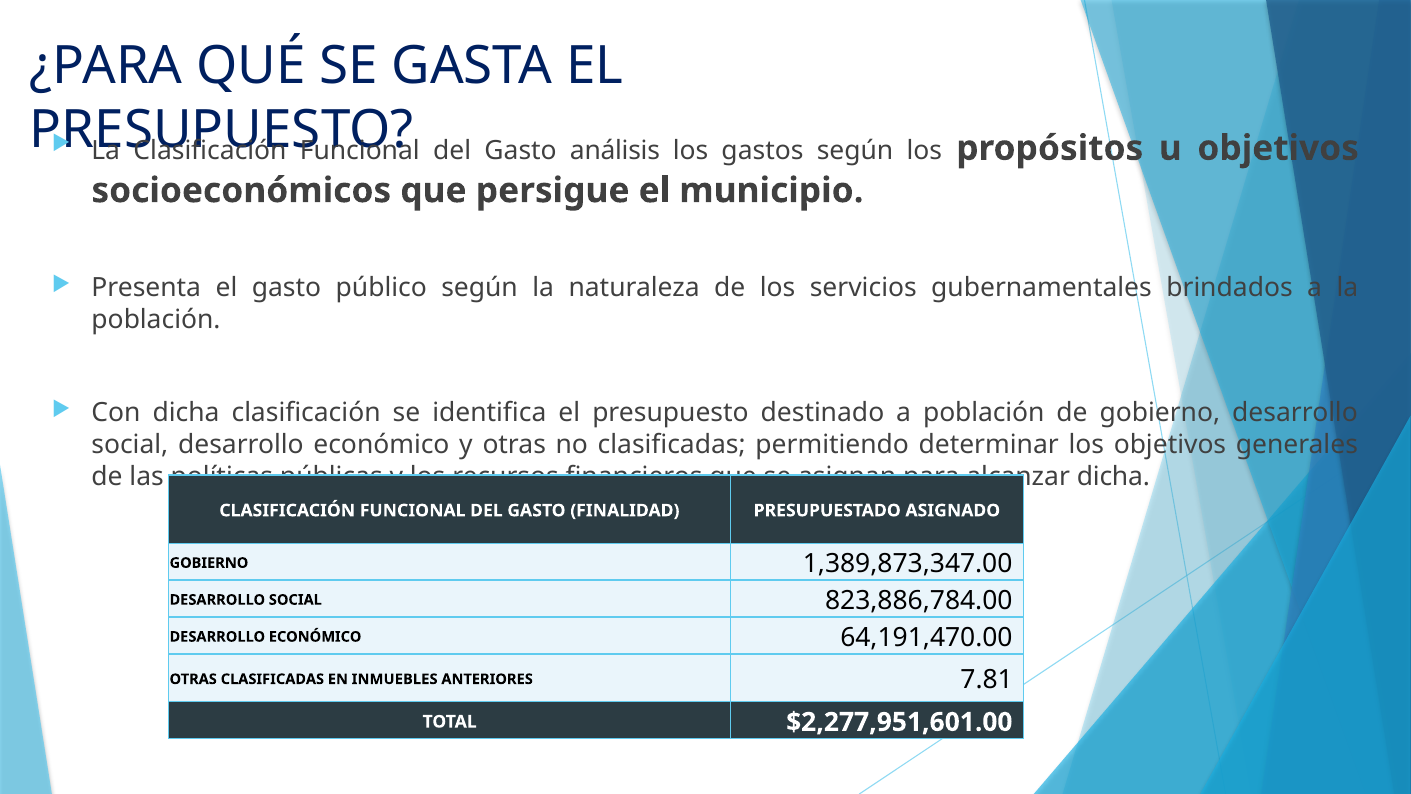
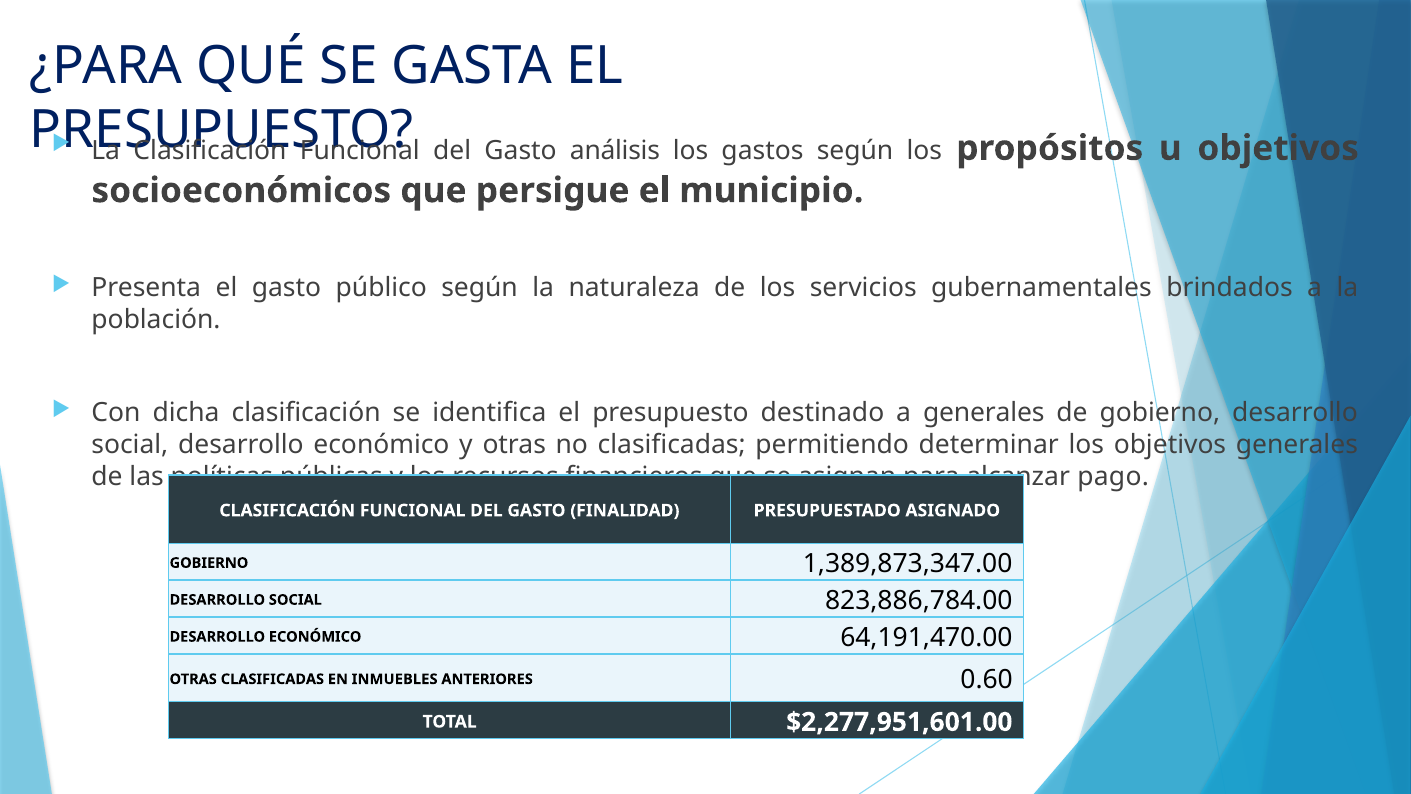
a población: población -> generales
dicha at (1113, 476): dicha -> pago
7.81: 7.81 -> 0.60
